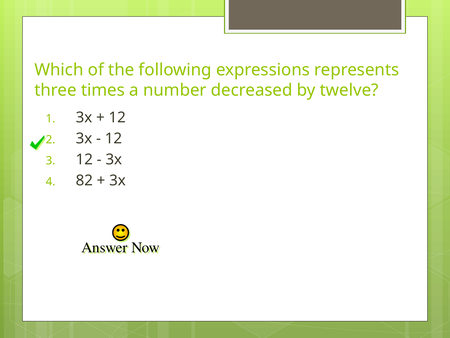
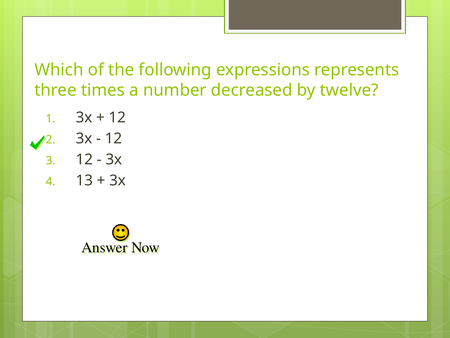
82: 82 -> 13
